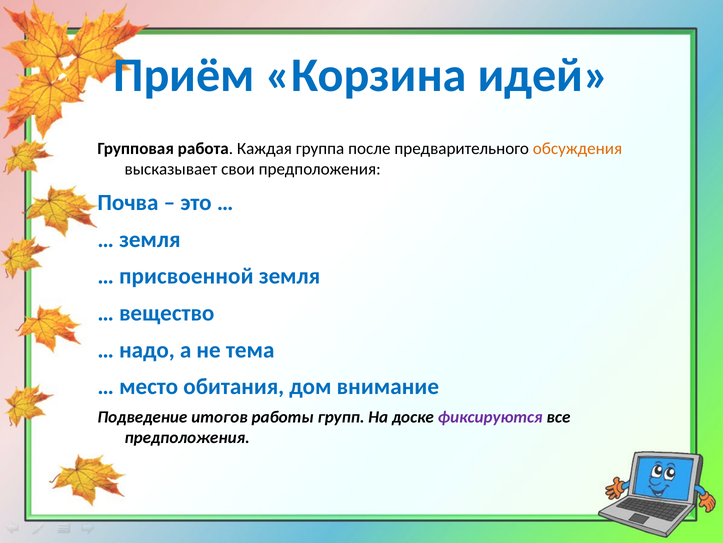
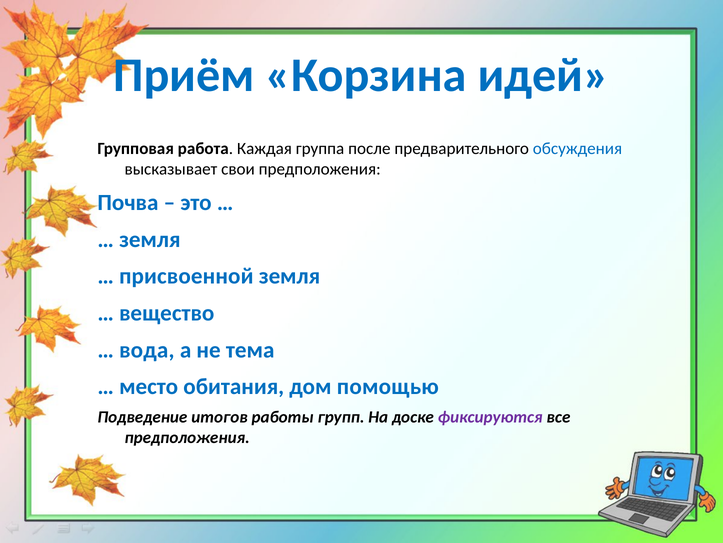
обсуждения colour: orange -> blue
надо: надо -> вода
внимание: внимание -> помощью
